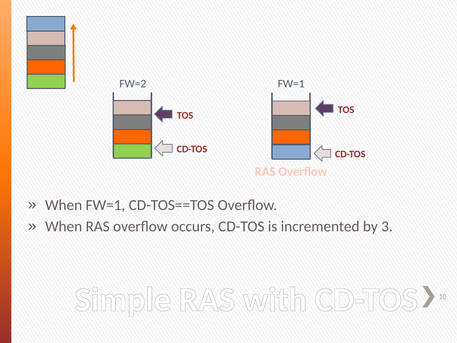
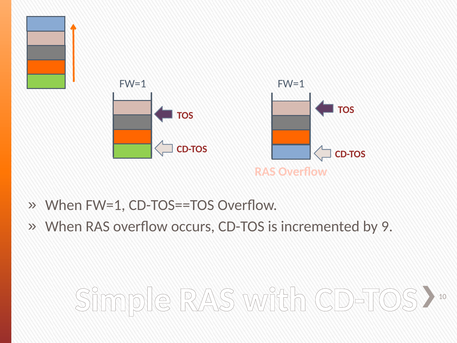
FW=2 at (133, 84): FW=2 -> FW=1
3: 3 -> 9
